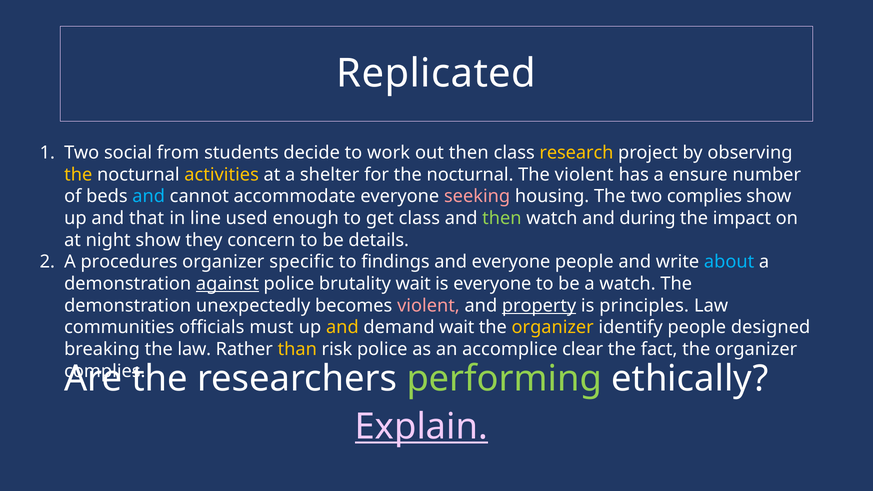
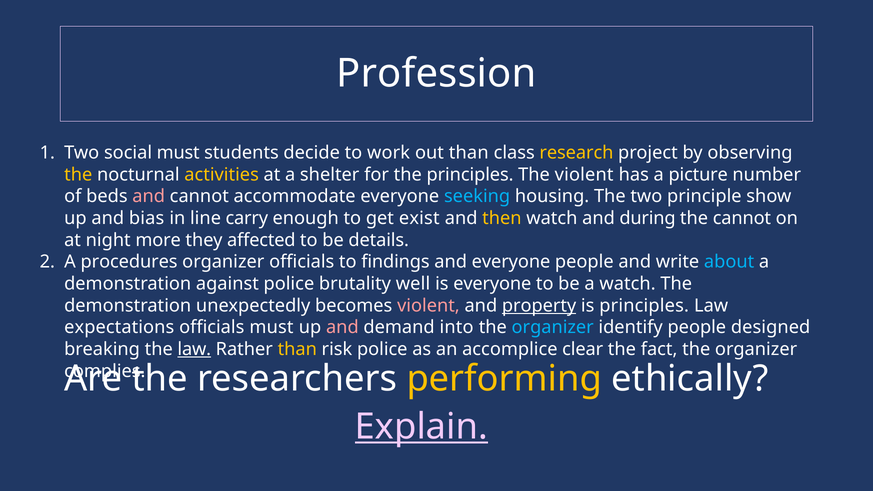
Replicated: Replicated -> Profession
social from: from -> must
out then: then -> than
for the nocturnal: nocturnal -> principles
ensure: ensure -> picture
and at (149, 196) colour: light blue -> pink
seeking colour: pink -> light blue
two complies: complies -> principle
that: that -> bias
used: used -> carry
get class: class -> exist
then at (502, 218) colour: light green -> yellow
the impact: impact -> cannot
night show: show -> more
concern: concern -> affected
organizer specific: specific -> officials
against underline: present -> none
brutality wait: wait -> well
communities: communities -> expectations
and at (342, 327) colour: yellow -> pink
demand wait: wait -> into
organizer at (553, 327) colour: yellow -> light blue
law at (194, 349) underline: none -> present
performing colour: light green -> yellow
